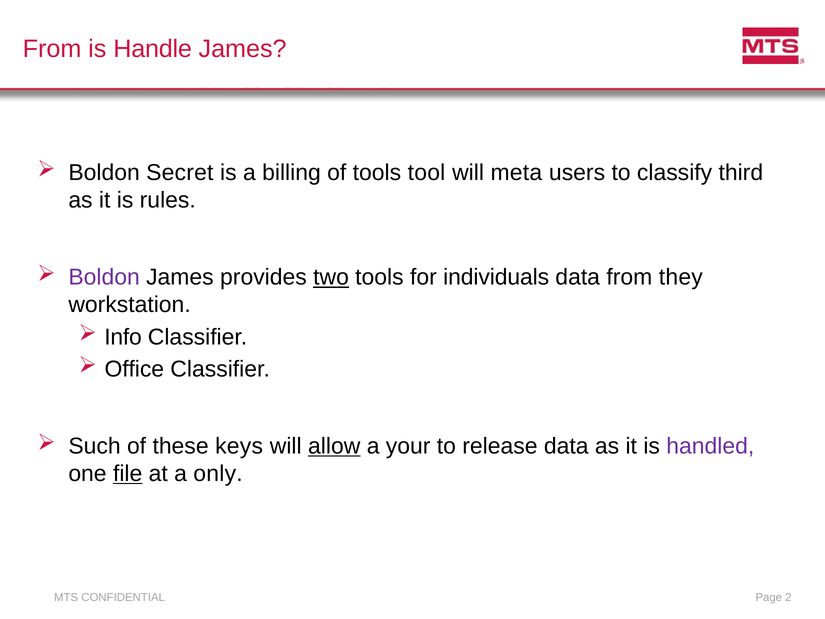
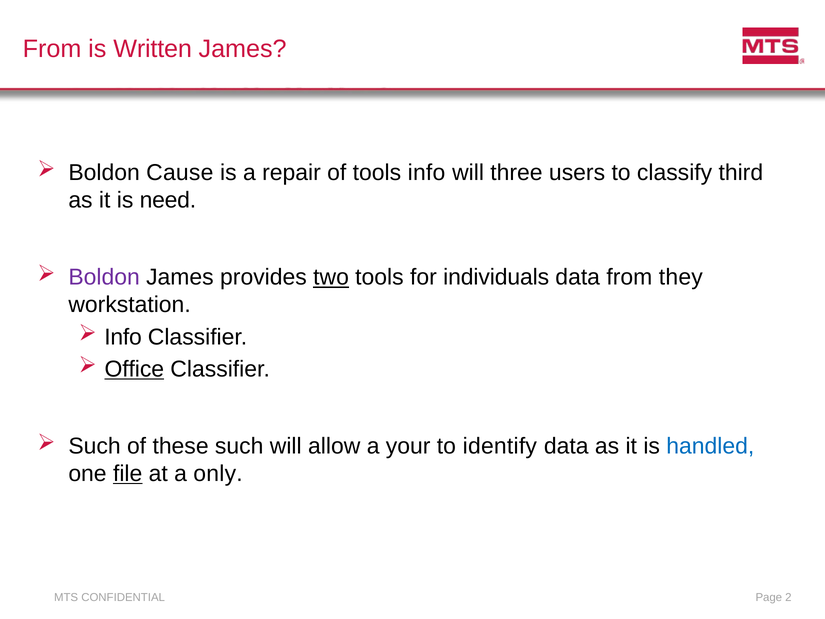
Handle: Handle -> Written
Secret: Secret -> Cause
billing: billing -> repair
tools tool: tool -> info
meta: meta -> three
rules: rules -> need
Office underline: none -> present
these keys: keys -> such
allow underline: present -> none
release: release -> identify
handled colour: purple -> blue
